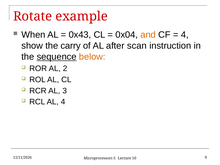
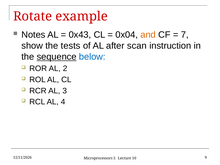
When: When -> Notes
4 at (185, 35): 4 -> 7
carry: carry -> tests
below colour: orange -> blue
